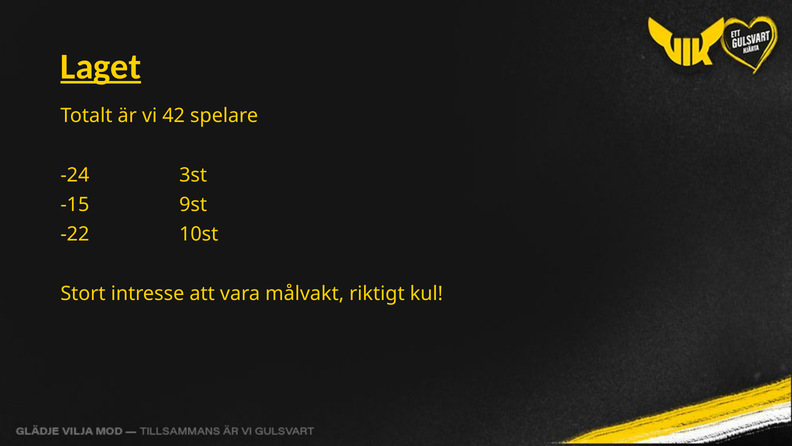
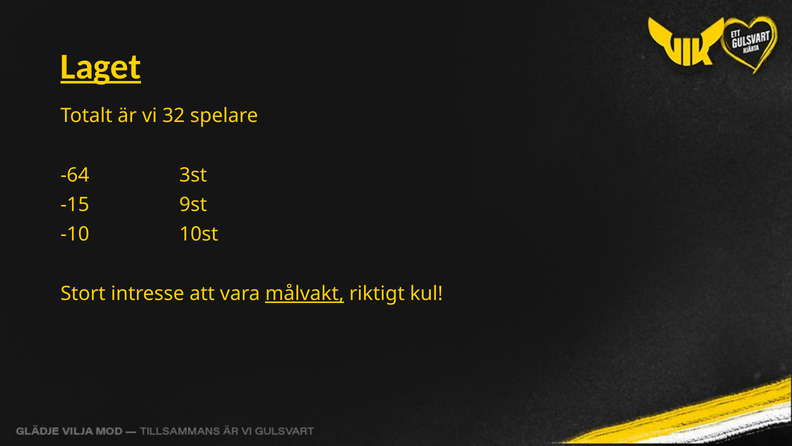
42: 42 -> 32
-24: -24 -> -64
-22: -22 -> -10
målvakt underline: none -> present
